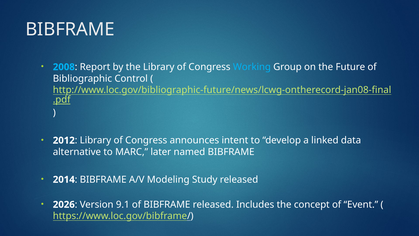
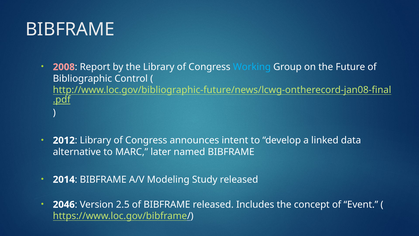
2008 colour: light blue -> pink
2026: 2026 -> 2046
9.1: 9.1 -> 2.5
